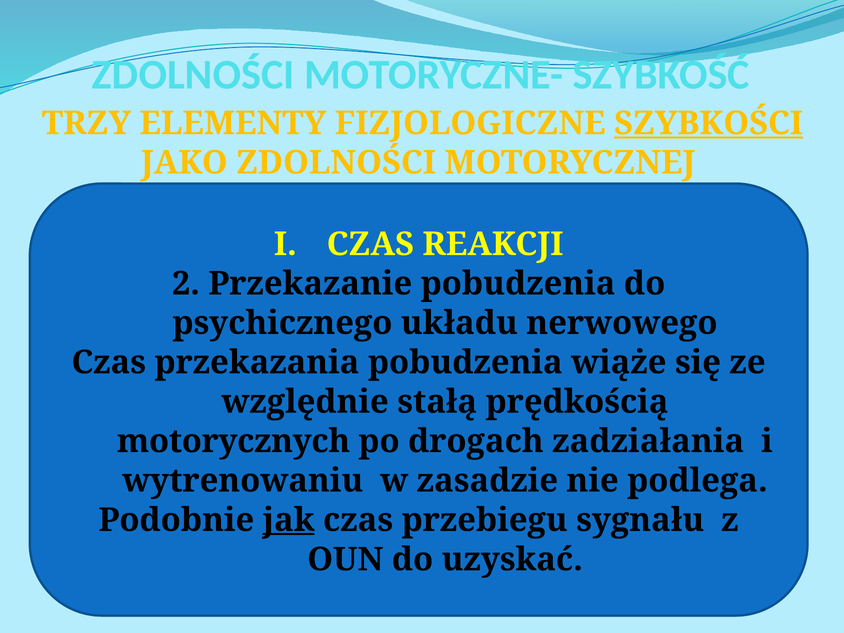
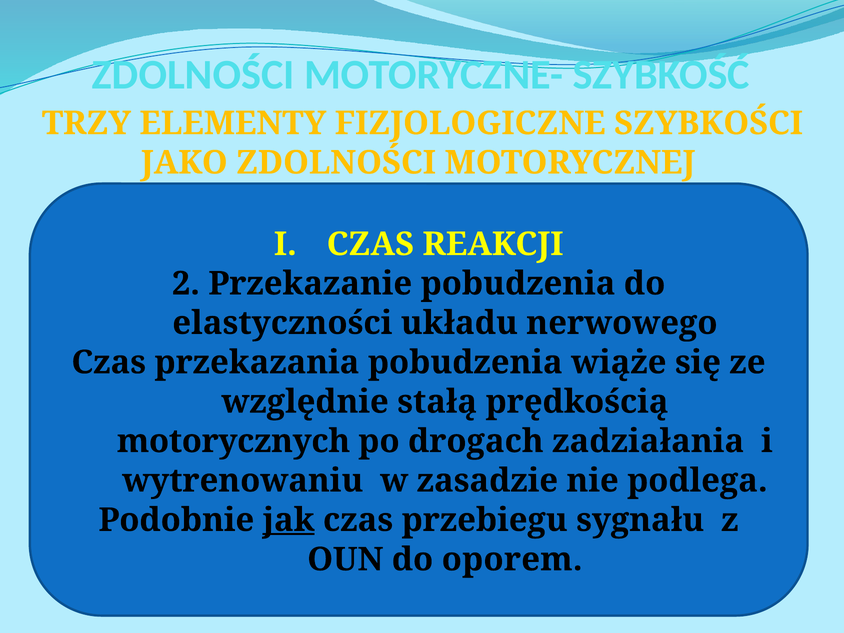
SZYBKOŚCI underline: present -> none
psychicznego: psychicznego -> elastyczności
uzyskać: uzyskać -> oporem
